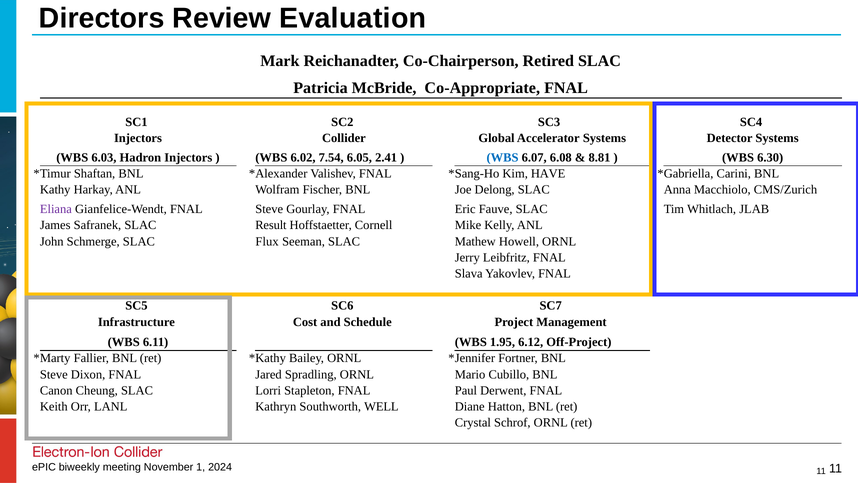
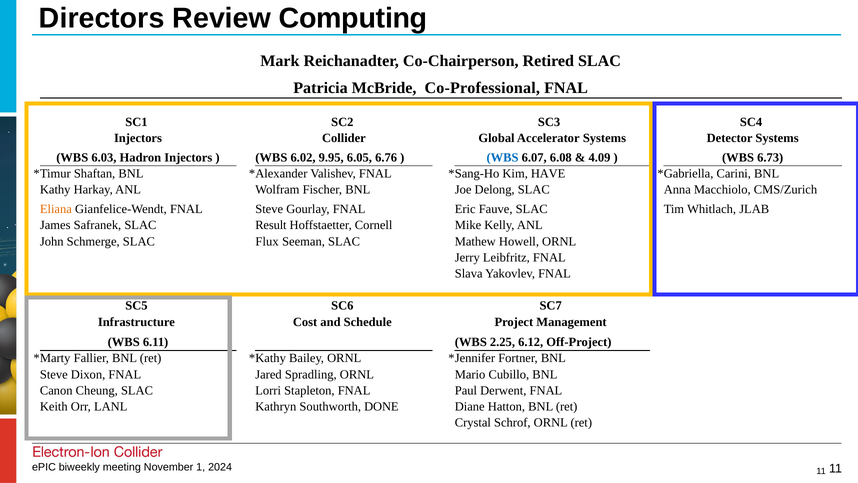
Evaluation: Evaluation -> Computing
Co-Appropriate: Co-Appropriate -> Co-Professional
7.54: 7.54 -> 9.95
2.41: 2.41 -> 6.76
8.81: 8.81 -> 4.09
6.30: 6.30 -> 6.73
Eliana colour: purple -> orange
1.95: 1.95 -> 2.25
WELL: WELL -> DONE
